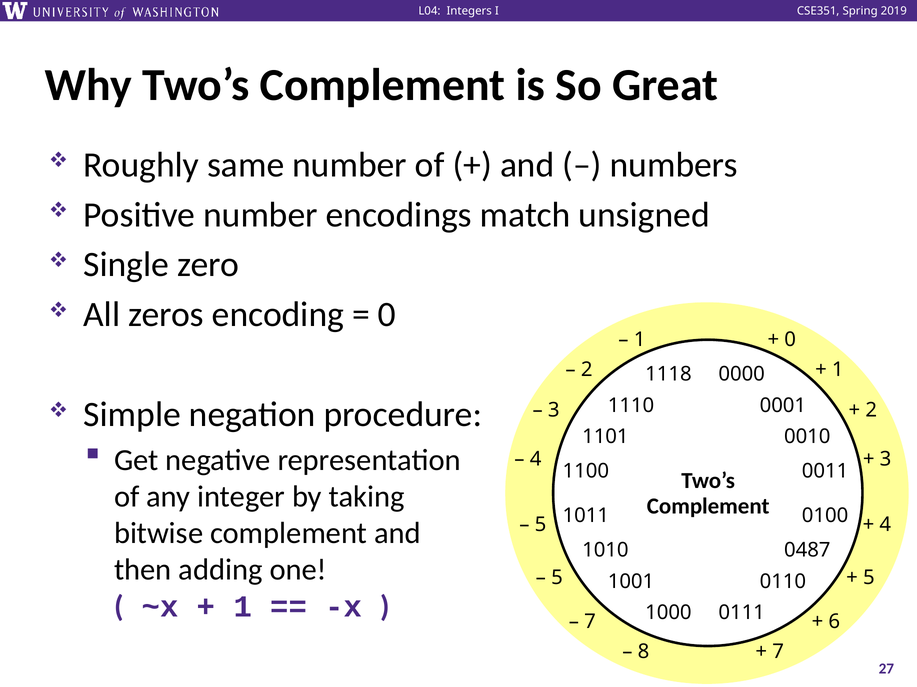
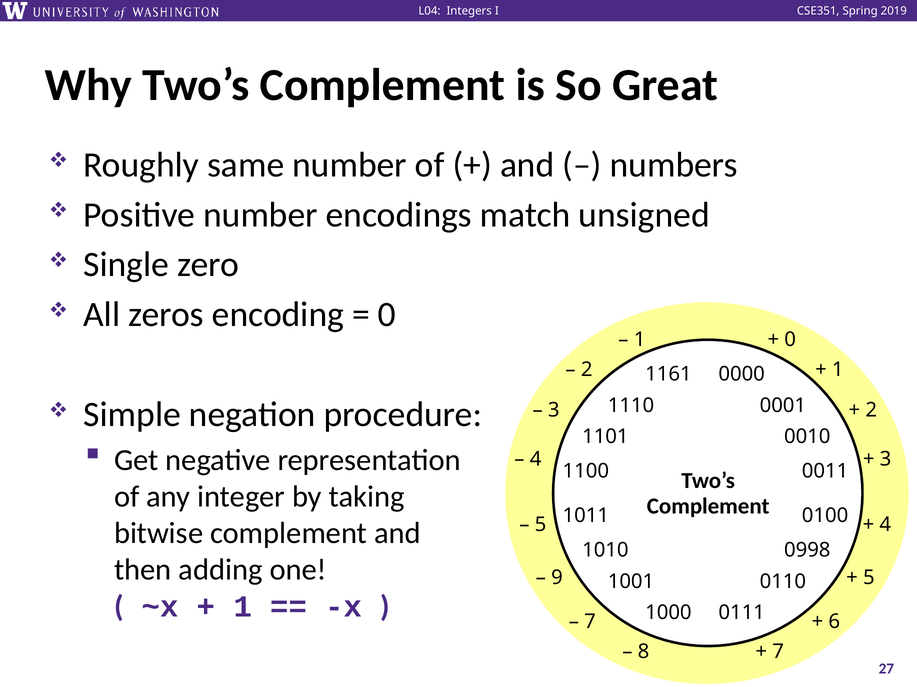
1118: 1118 -> 1161
0487: 0487 -> 0998
5 at (557, 578): 5 -> 9
